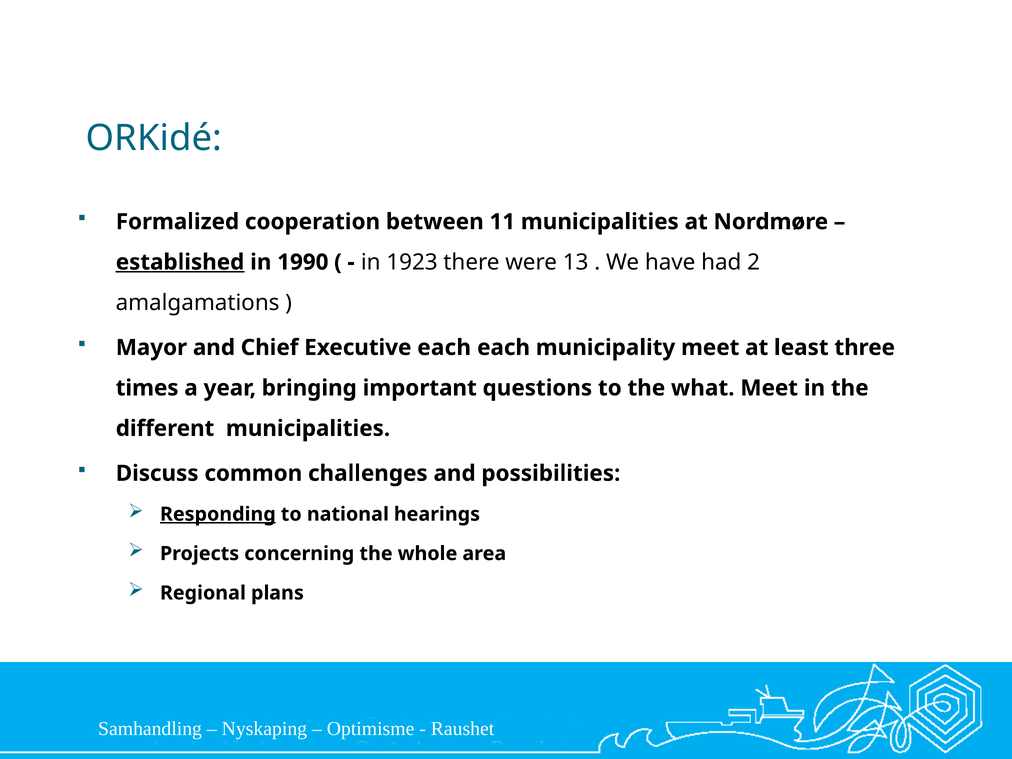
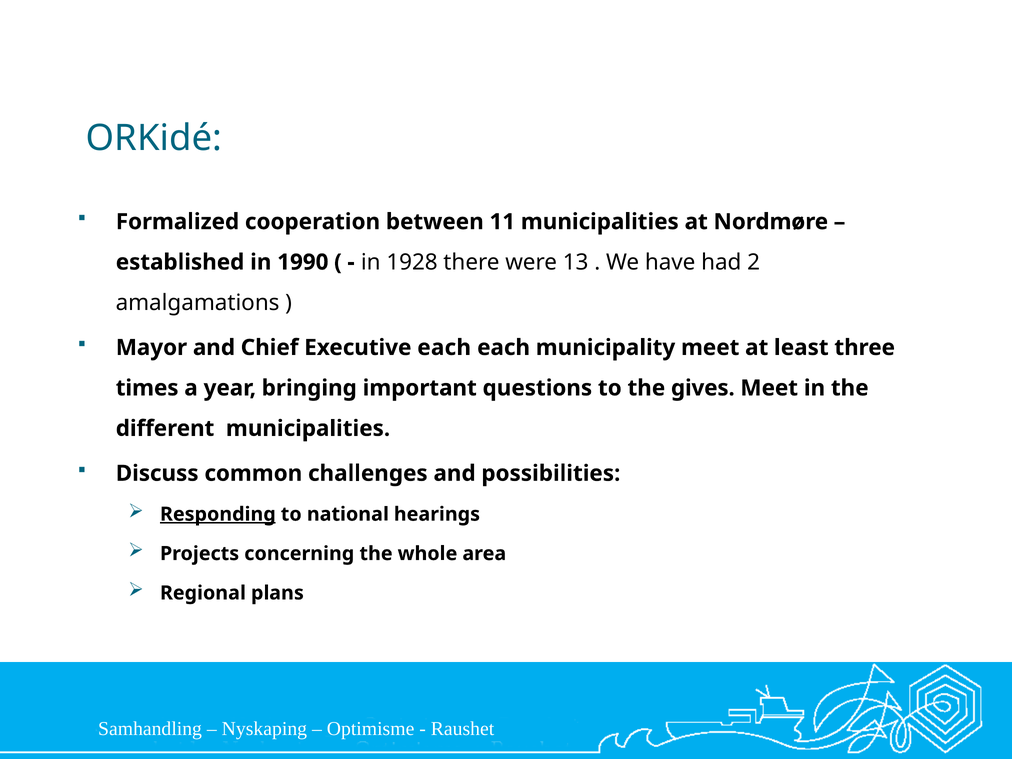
established underline: present -> none
1923: 1923 -> 1928
what: what -> gives
